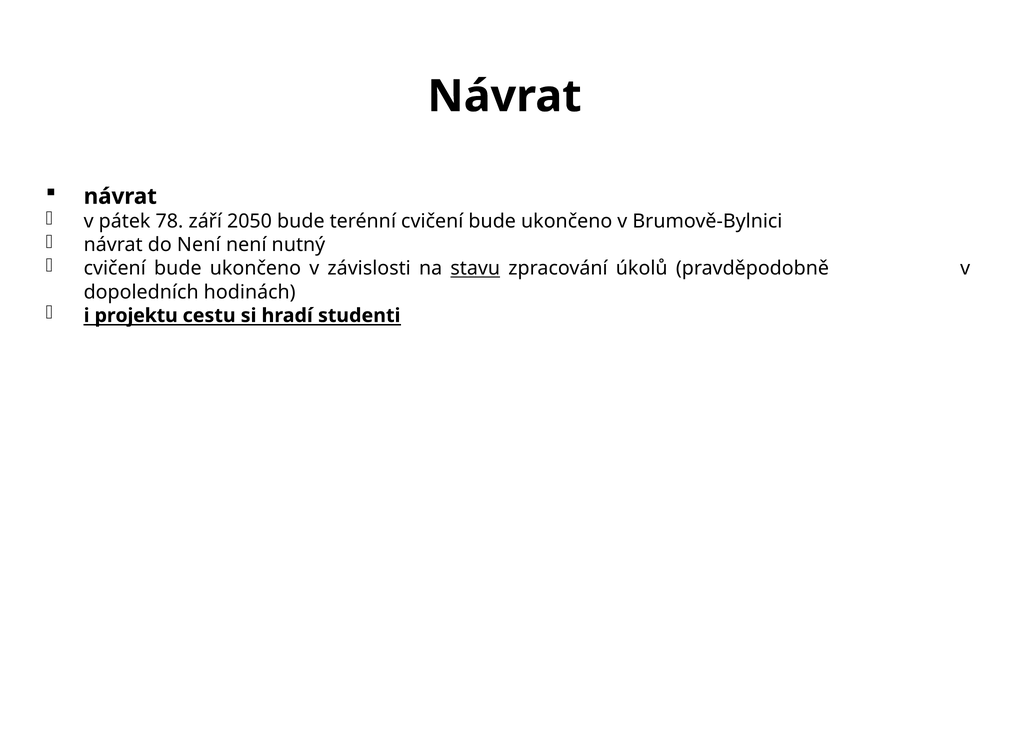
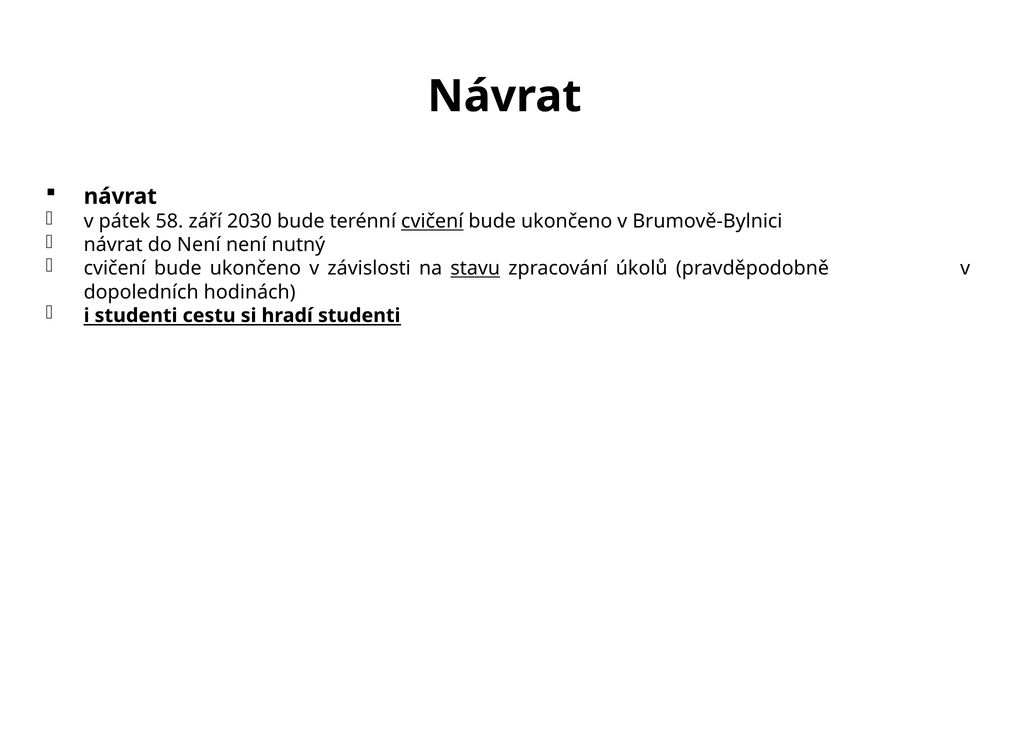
78: 78 -> 58
2050: 2050 -> 2030
cvičení at (432, 222) underline: none -> present
i projektu: projektu -> studenti
